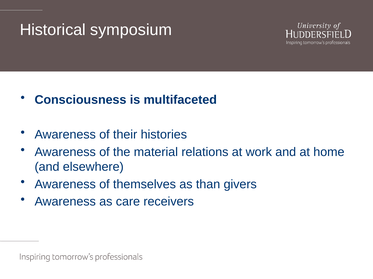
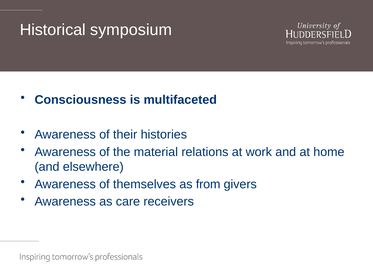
than: than -> from
